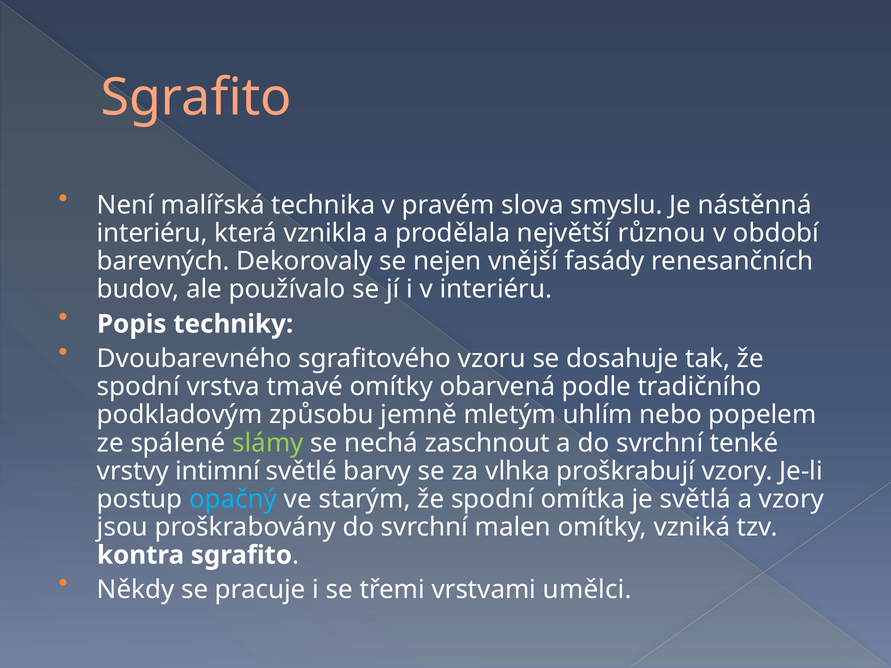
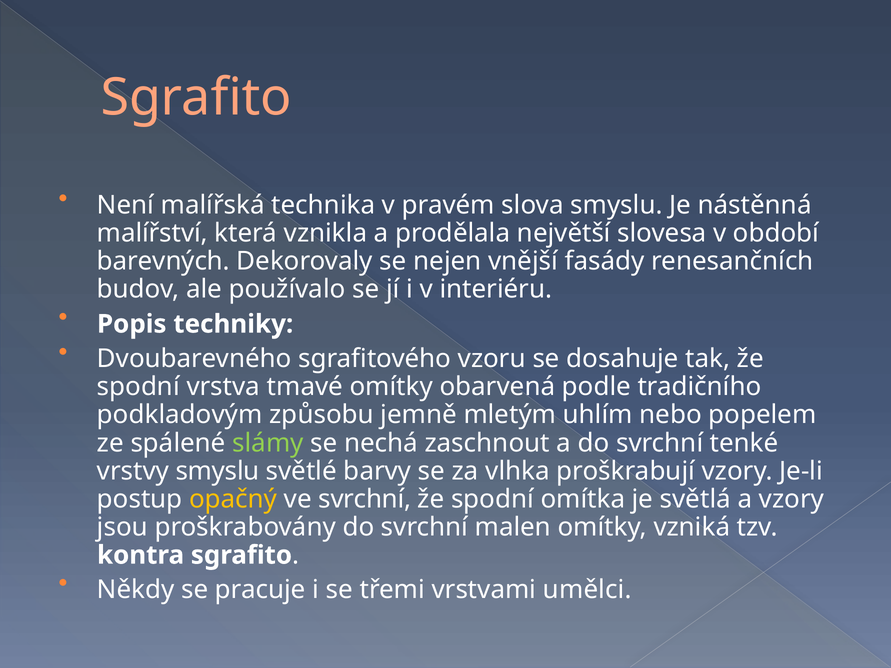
interiéru at (152, 233): interiéru -> malířství
různou: různou -> slovesa
vrstvy intimní: intimní -> smyslu
opačný colour: light blue -> yellow
ve starým: starým -> svrchní
